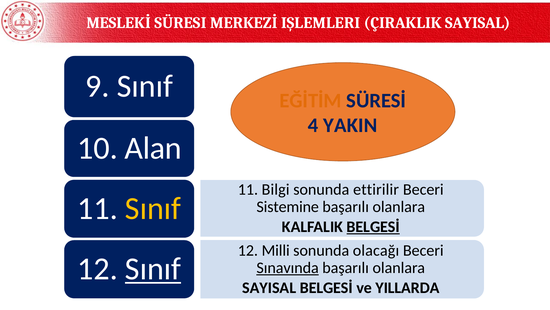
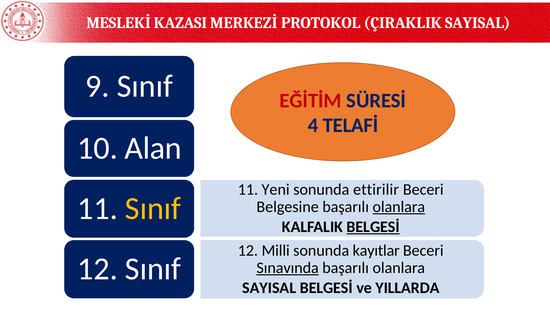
SÜRESI: SÜRESI -> KAZASI
IŞLEMLERI: IŞLEMLERI -> PROTOKOL
EĞİTİM colour: orange -> red
YAKIN: YAKIN -> TELAFİ
Bilgi: Bilgi -> Yeni
Sistemine: Sistemine -> Belgesine
olanlara at (399, 207) underline: none -> present
olacağı: olacağı -> kayıtlar
Sınıf at (153, 268) underline: present -> none
